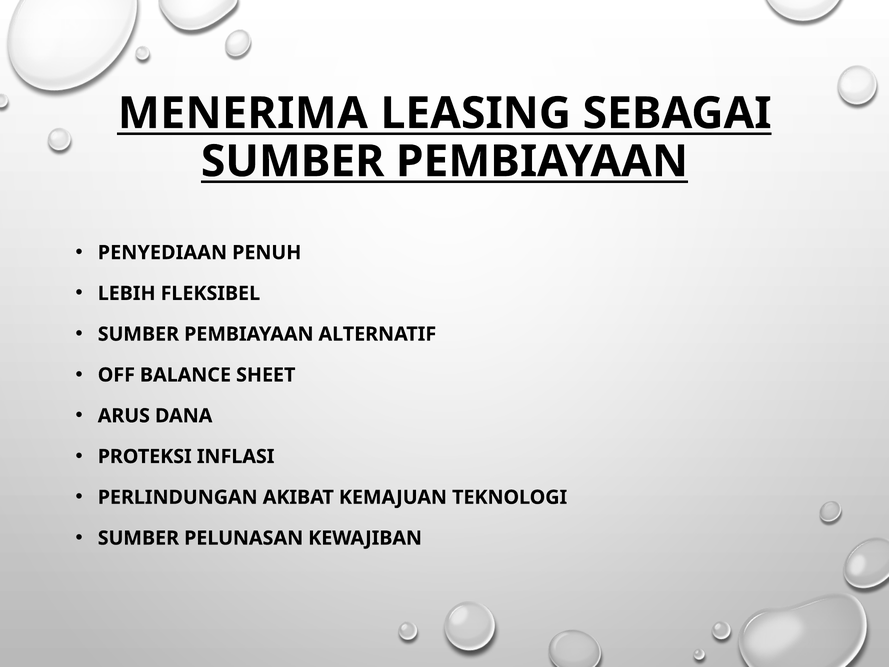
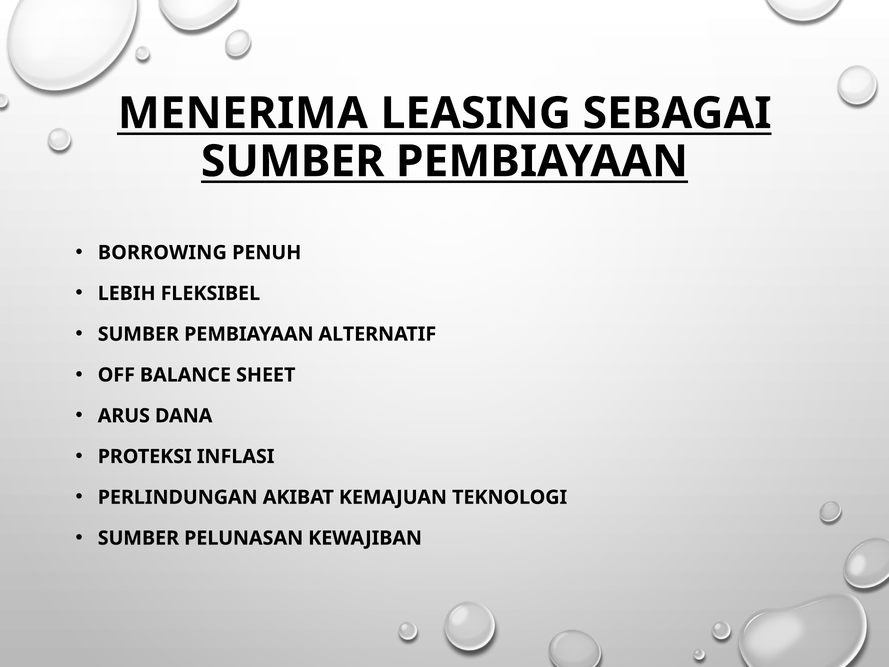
PENYEDIAAN: PENYEDIAAN -> BORROWING
